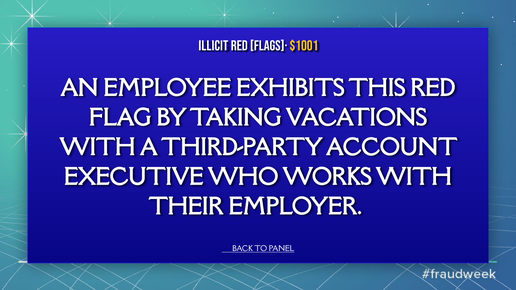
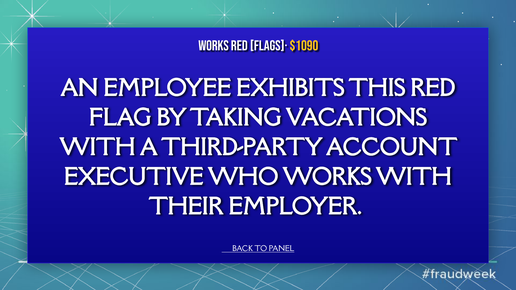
ILLICIT at (213, 46): ILLICIT -> WORKS
$1001: $1001 -> $1090
